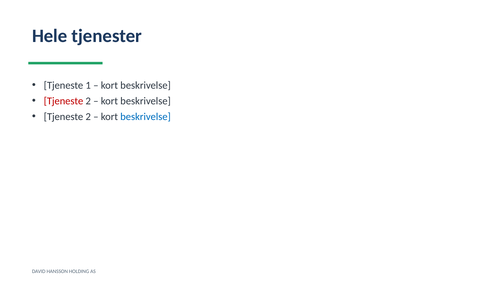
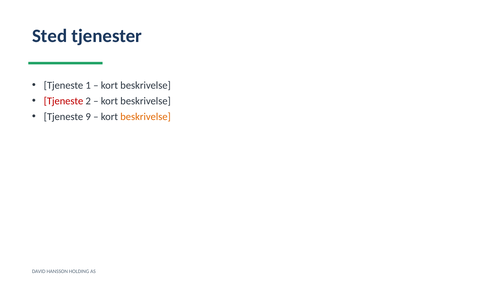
Hele: Hele -> Sted
2 at (88, 117): 2 -> 9
beskrivelse at (146, 117) colour: blue -> orange
